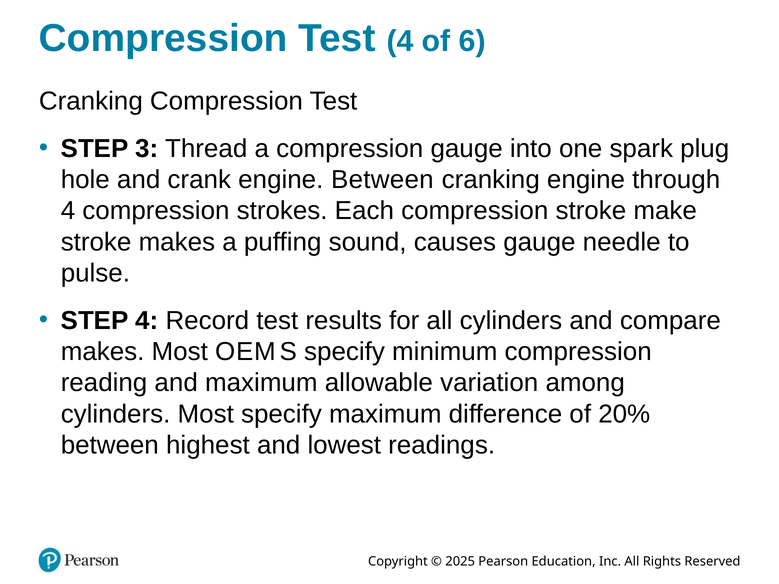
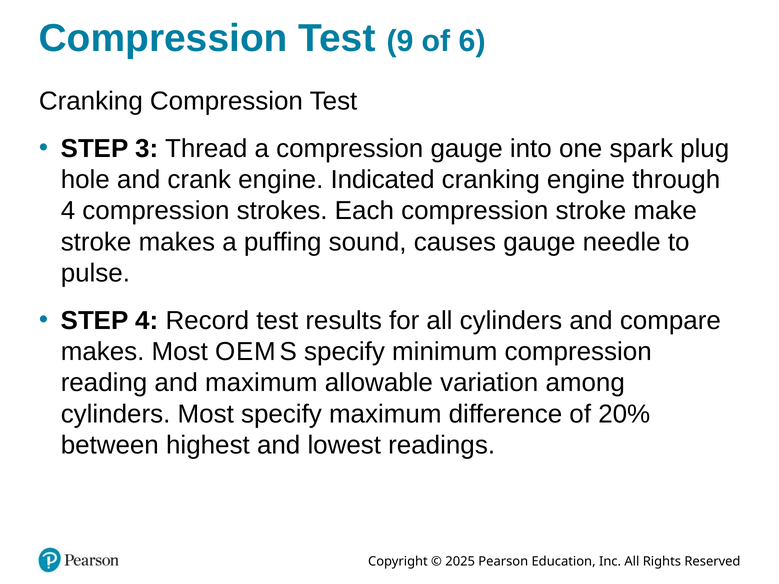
Test 4: 4 -> 9
engine Between: Between -> Indicated
